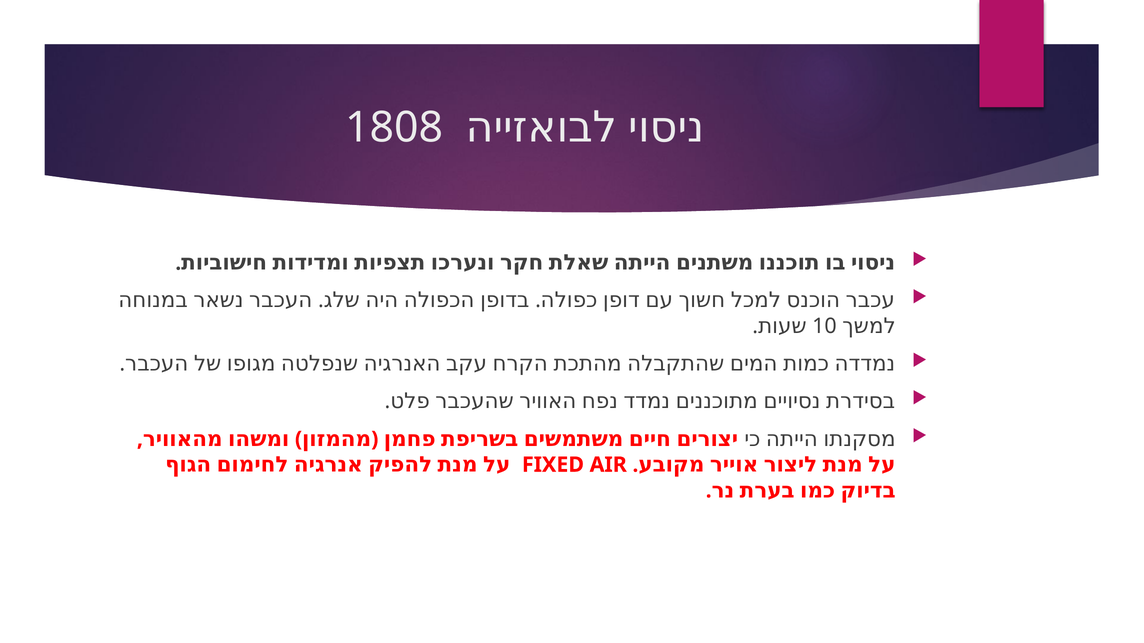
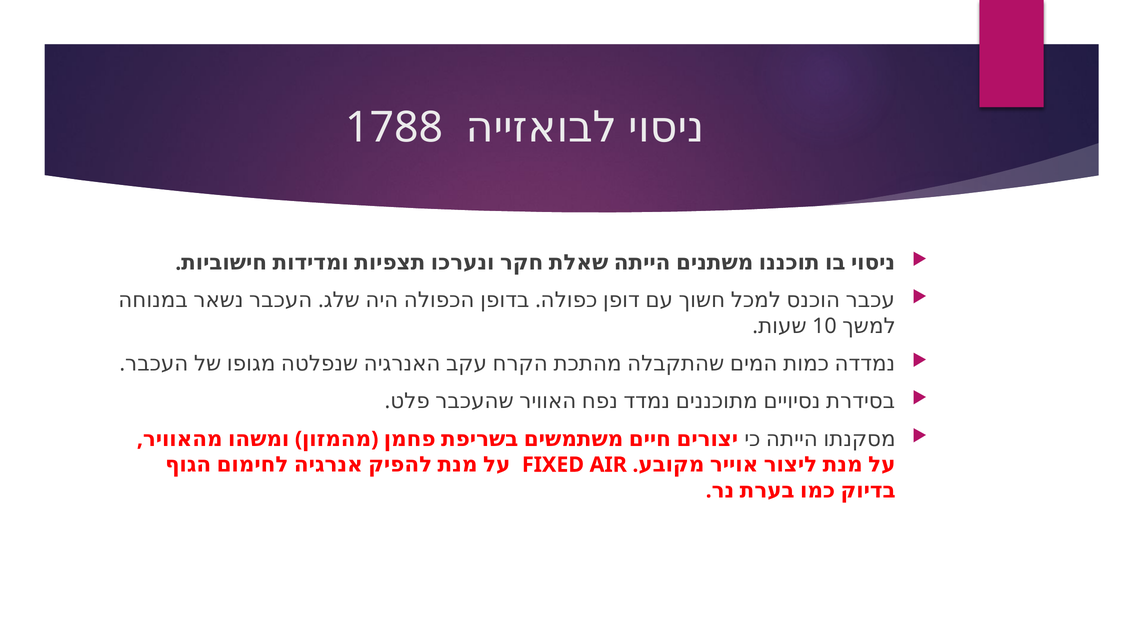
1808: 1808 -> 1788
